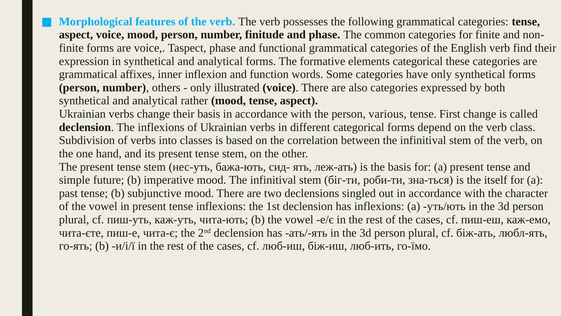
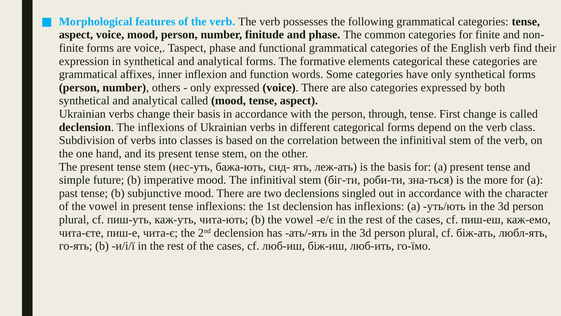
only illustrated: illustrated -> expressed
analytical rather: rather -> called
various: various -> through
itself: itself -> more
